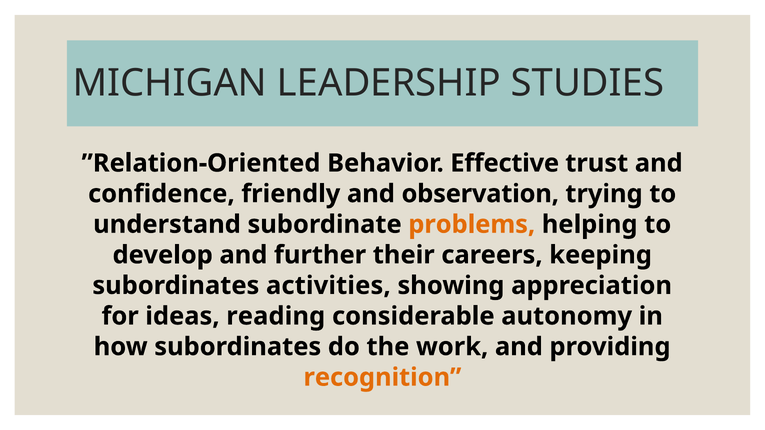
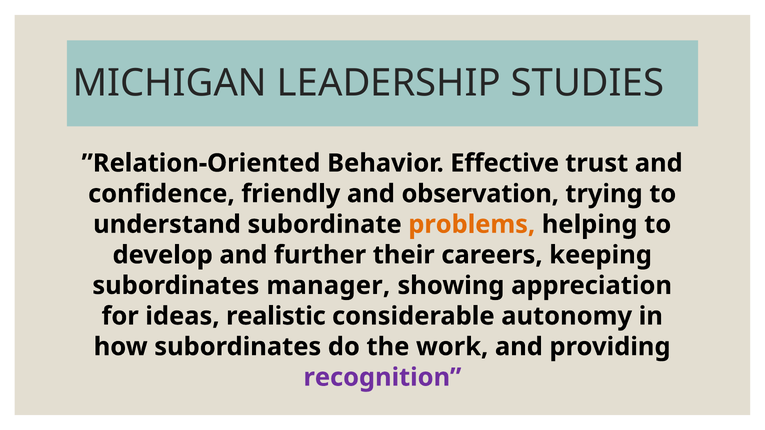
activities: activities -> manager
reading: reading -> realistic
recognition colour: orange -> purple
